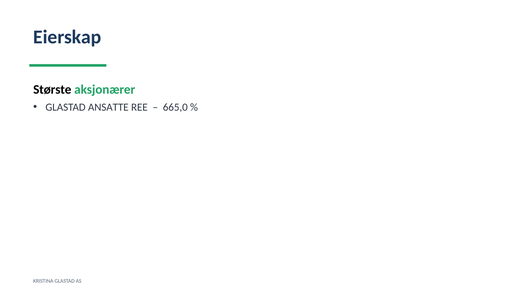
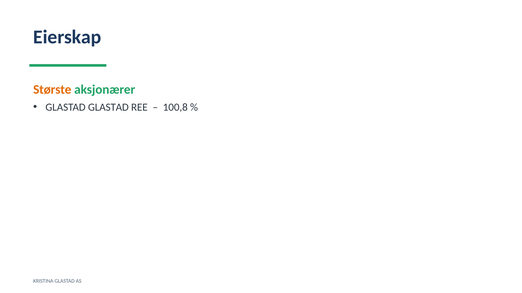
Største colour: black -> orange
GLASTAD ANSATTE: ANSATTE -> GLASTAD
665,0: 665,0 -> 100,8
